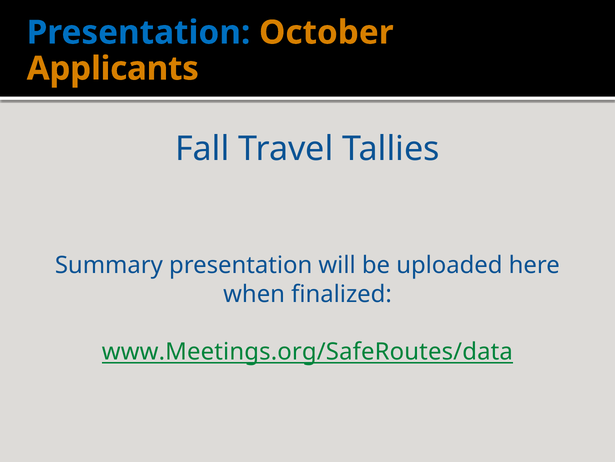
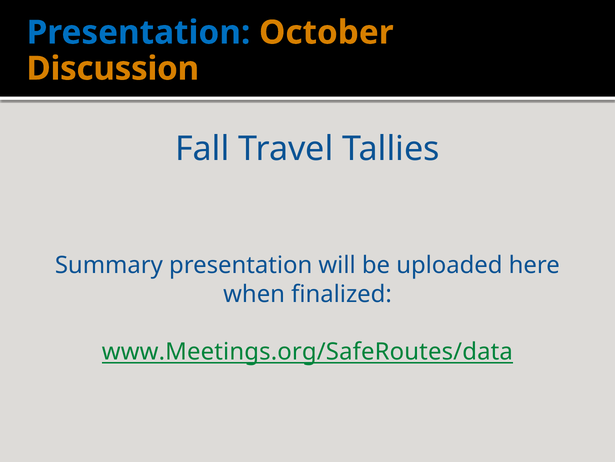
Applicants: Applicants -> Discussion
